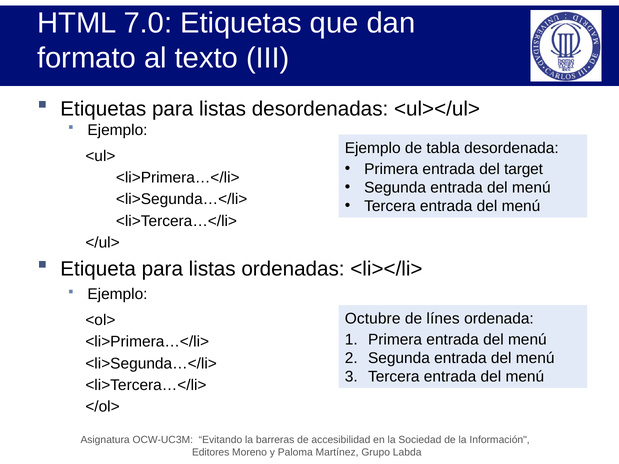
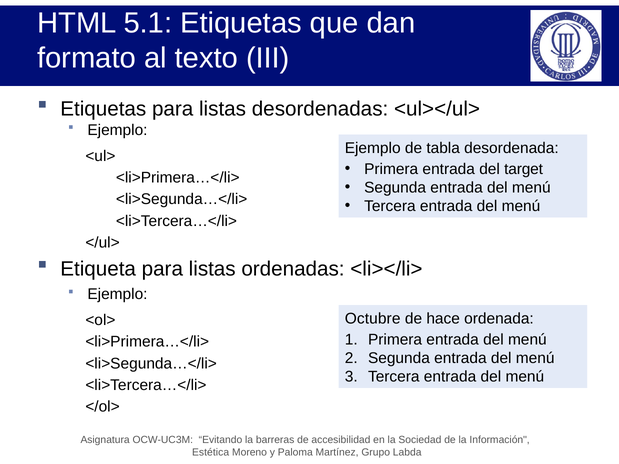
7.0: 7.0 -> 5.1
línes: línes -> hace
Editores: Editores -> Estética
